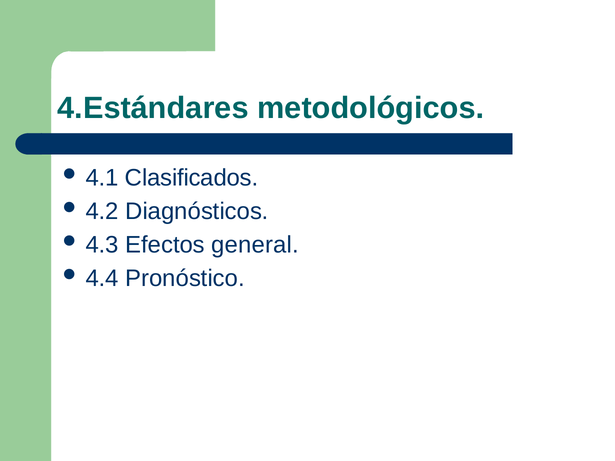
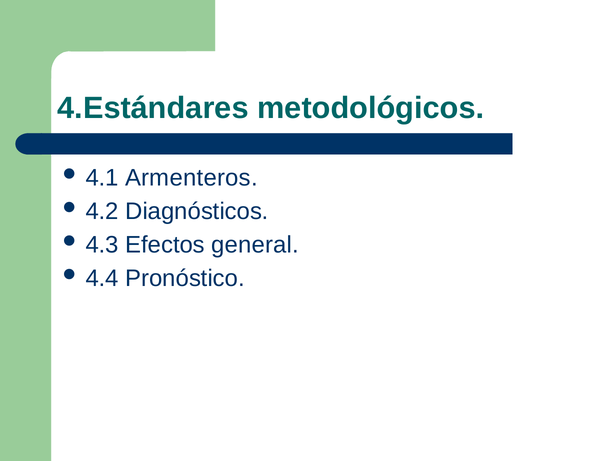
Clasificados: Clasificados -> Armenteros
